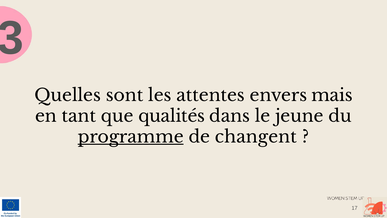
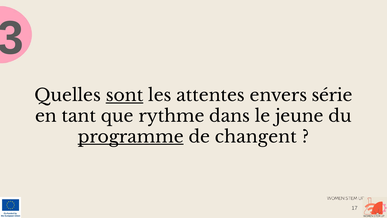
sont underline: none -> present
mais: mais -> série
qualités: qualités -> rythme
